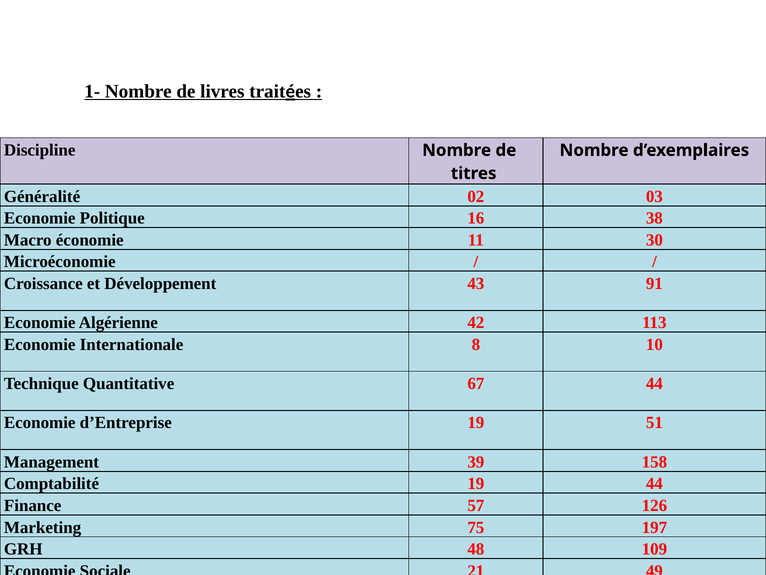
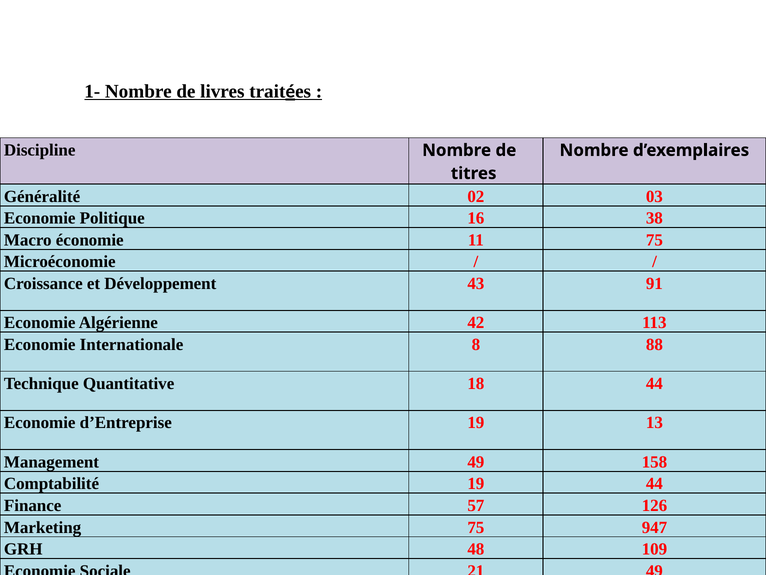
11 30: 30 -> 75
10: 10 -> 88
67: 67 -> 18
51: 51 -> 13
Management 39: 39 -> 49
197: 197 -> 947
